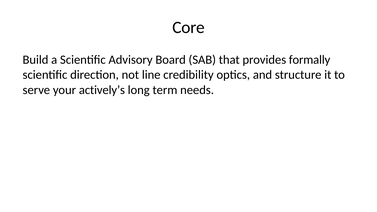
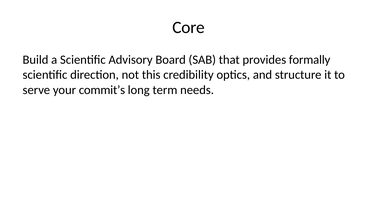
line: line -> this
actively’s: actively’s -> commit’s
